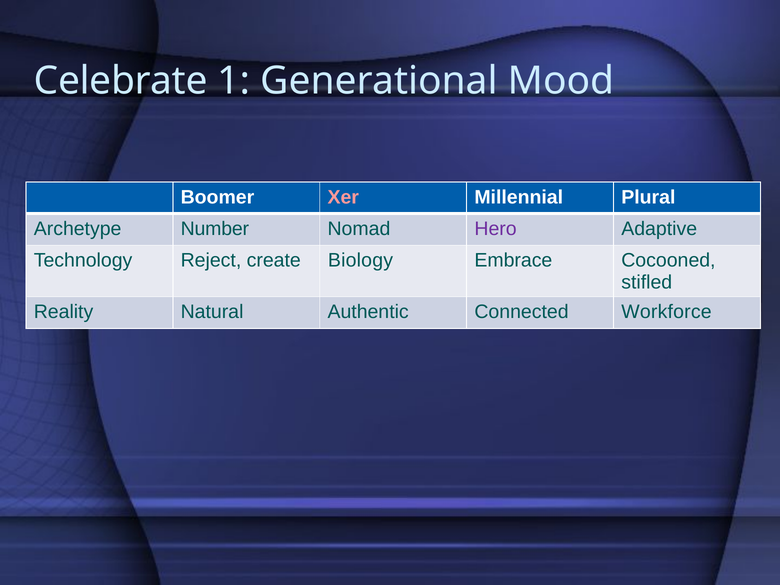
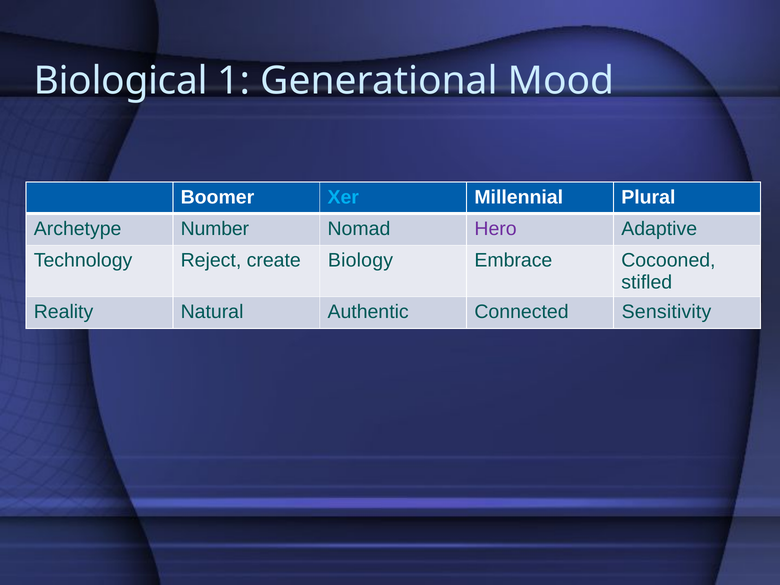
Celebrate: Celebrate -> Biological
Xer colour: pink -> light blue
Workforce: Workforce -> Sensitivity
